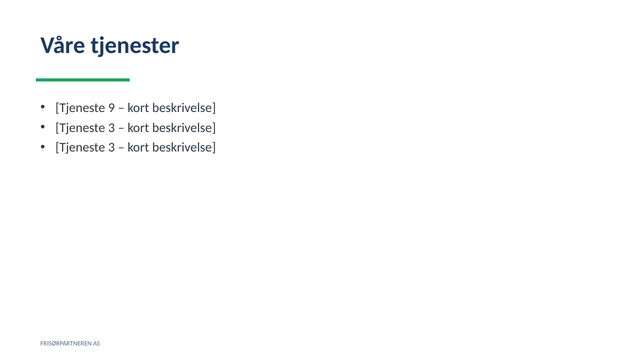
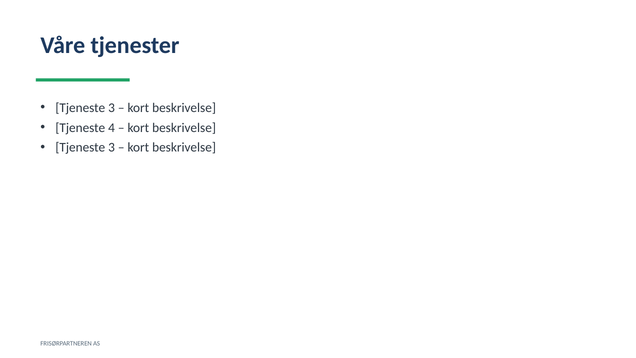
9 at (112, 108): 9 -> 3
3 at (112, 128): 3 -> 4
